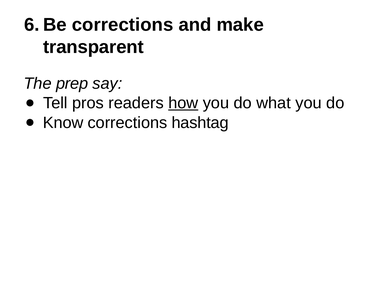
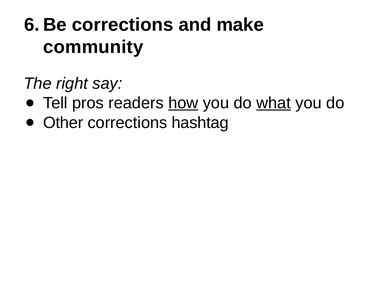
transparent: transparent -> community
prep: prep -> right
what underline: none -> present
Know: Know -> Other
